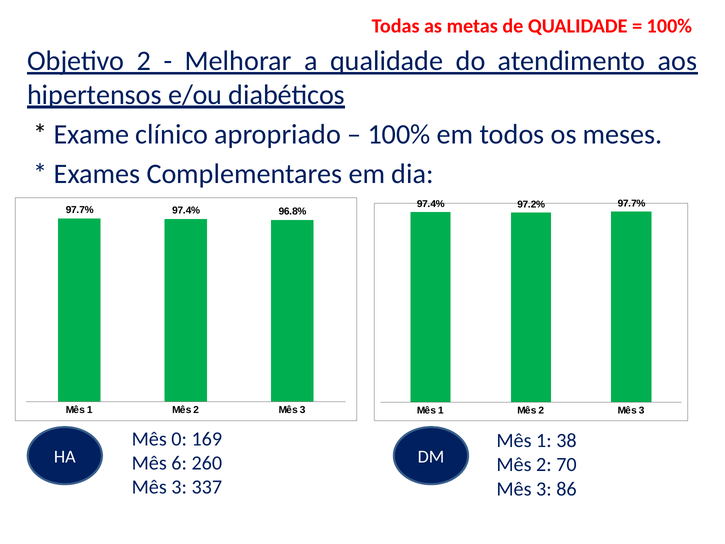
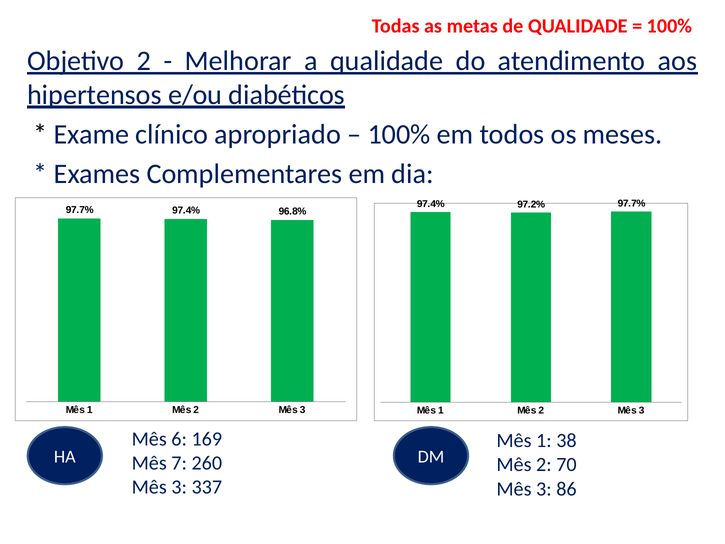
0: 0 -> 6
6: 6 -> 7
